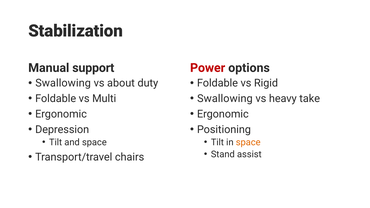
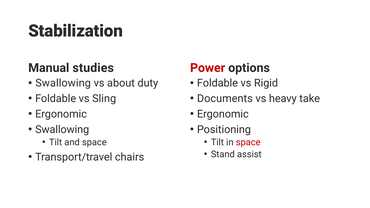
support: support -> studies
Multi: Multi -> Sling
Swallowing at (225, 99): Swallowing -> Documents
Depression at (62, 130): Depression -> Swallowing
space at (248, 142) colour: orange -> red
